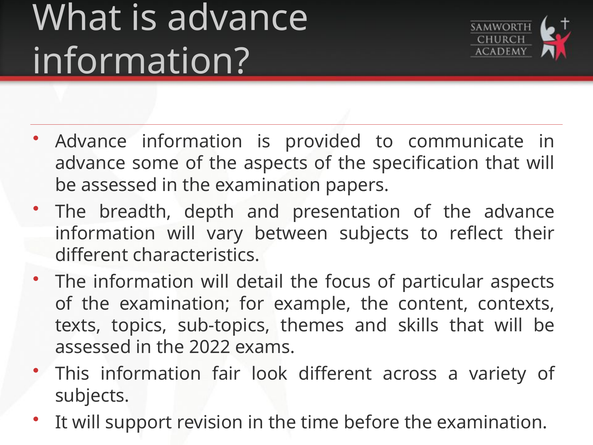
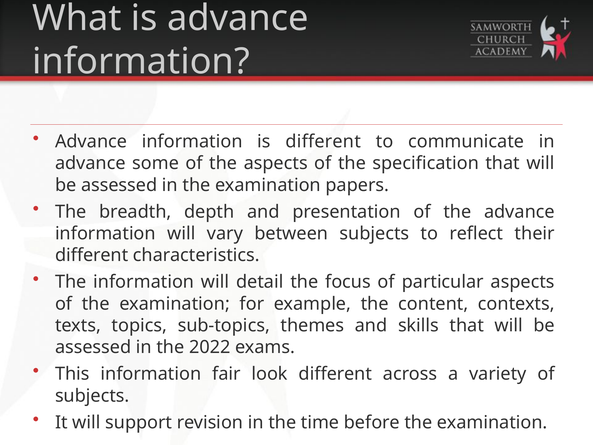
is provided: provided -> different
